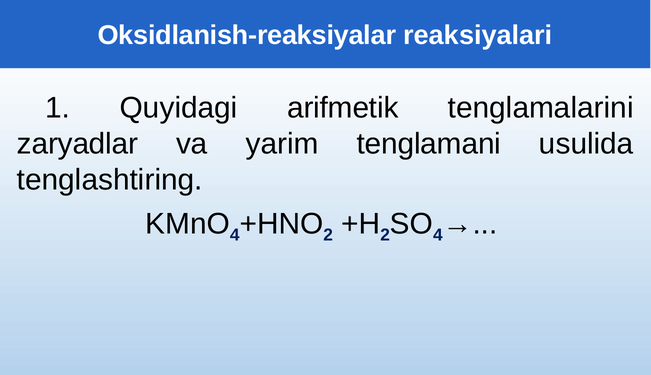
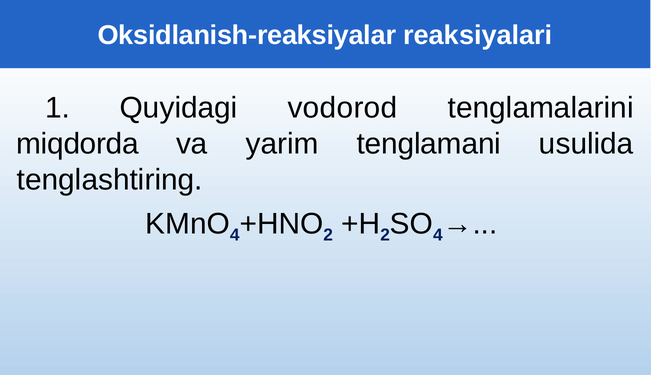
arifmetik: arifmetik -> vodorod
zaryadlar: zaryadlar -> miqdorda
